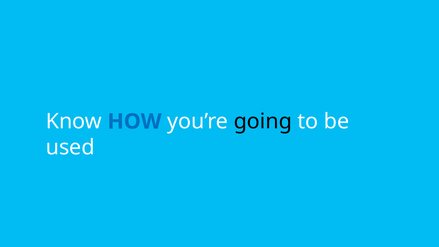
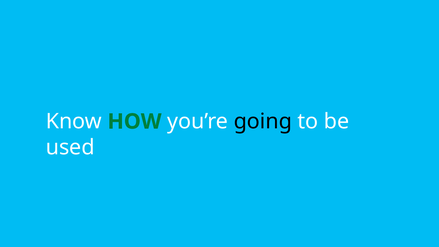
HOW colour: blue -> green
